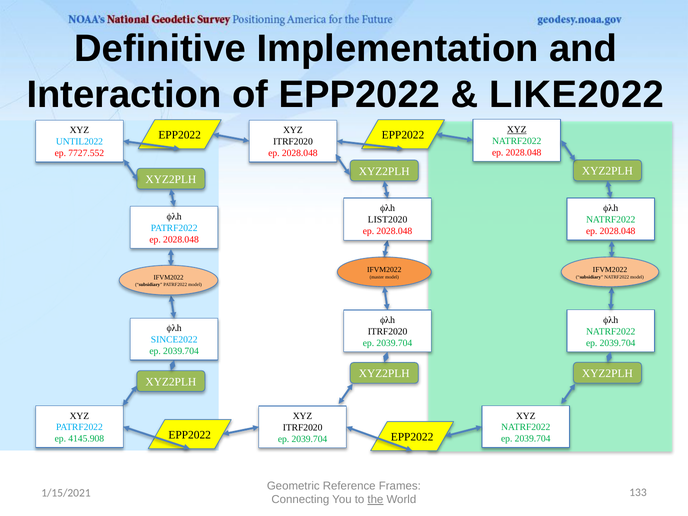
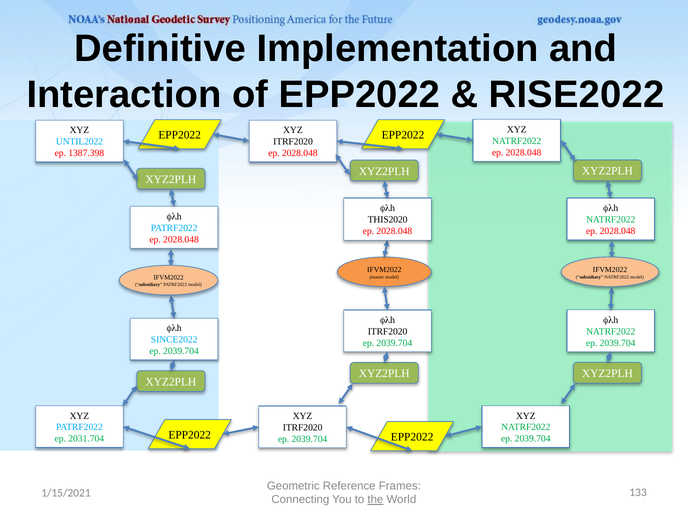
LIKE2022: LIKE2022 -> RISE2022
XYZ at (517, 129) underline: present -> none
7727.552: 7727.552 -> 1387.398
LIST2020: LIST2020 -> THIS2020
4145.908: 4145.908 -> 2031.704
